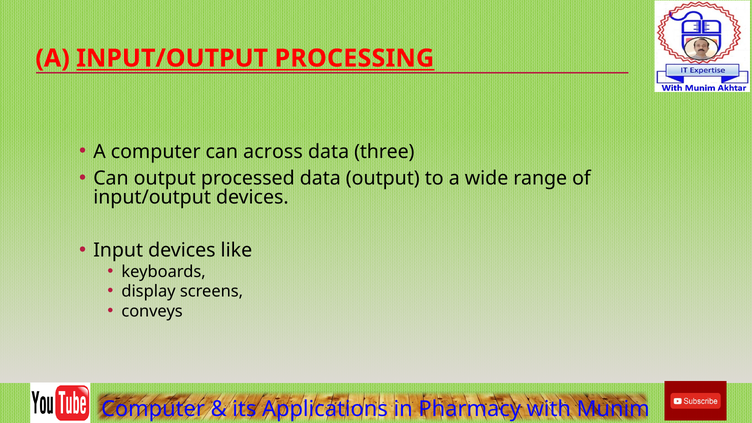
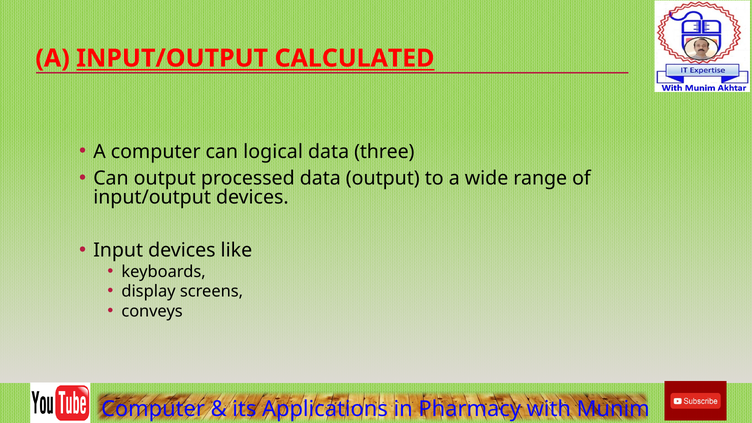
PROCESSING: PROCESSING -> CALCULATED
across: across -> logical
